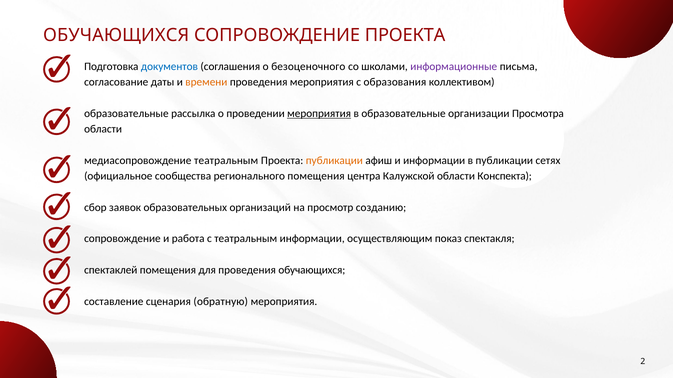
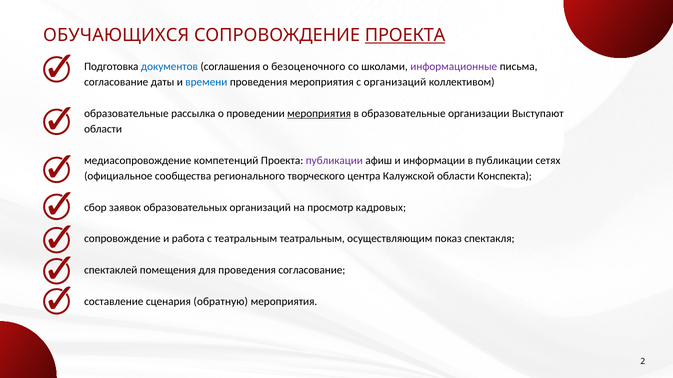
ПРОЕКТА at (405, 35) underline: none -> present
времени colour: orange -> blue
с образования: образования -> организаций
Просмотра: Просмотра -> Выступают
медиасопровождение театральным: театральным -> компетенций
публикации at (334, 161) colour: orange -> purple
регионального помещения: помещения -> творческого
созданию: созданию -> кадровых
театральным информации: информации -> театральным
проведения обучающихся: обучающихся -> согласование
